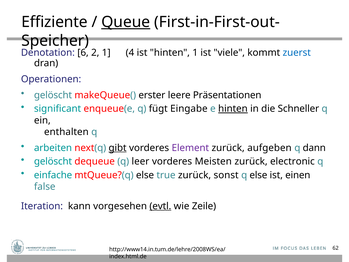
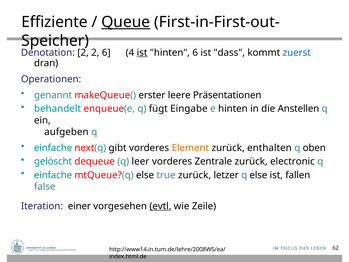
Denotation 6: 6 -> 2
2 1: 1 -> 6
ist at (142, 53) underline: none -> present
hinten 1: 1 -> 6
viele: viele -> dass
gelöscht at (53, 95): gelöscht -> genannt
significant: significant -> behandelt
hinten at (233, 109) underline: present -> none
Schneller: Schneller -> Anstellen
enthalten: enthalten -> aufgeben
arbeiten at (53, 148): arbeiten -> einfache
gibt underline: present -> none
Element colour: purple -> orange
aufgeben: aufgeben -> enthalten
dann: dann -> oben
Meisten: Meisten -> Zentrale
sonst: sonst -> letzer
einen: einen -> fallen
kann: kann -> einer
